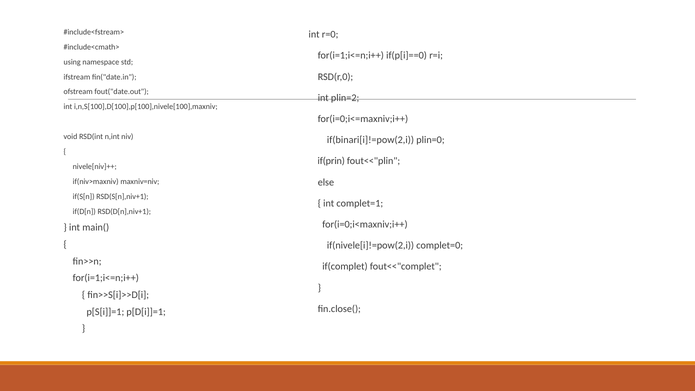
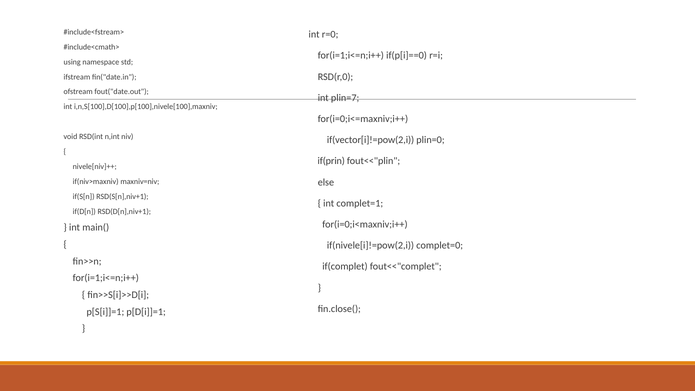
plin=2: plin=2 -> plin=7
if(binari[i]!=pow(2,i: if(binari[i]!=pow(2,i -> if(vector[i]!=pow(2,i
